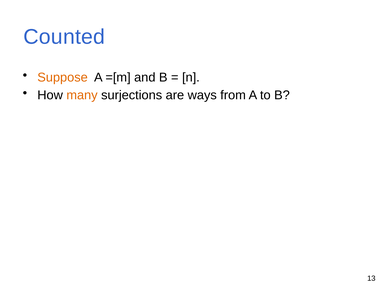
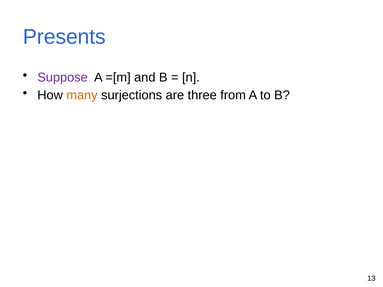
Counted: Counted -> Presents
Suppose colour: orange -> purple
ways: ways -> three
